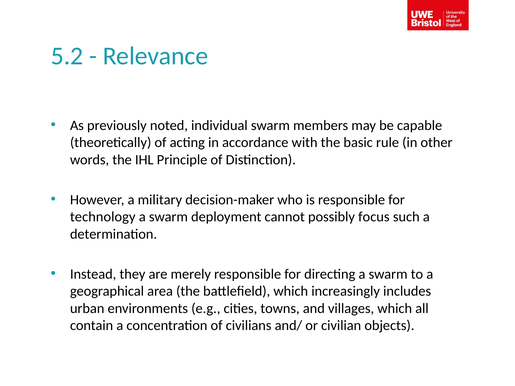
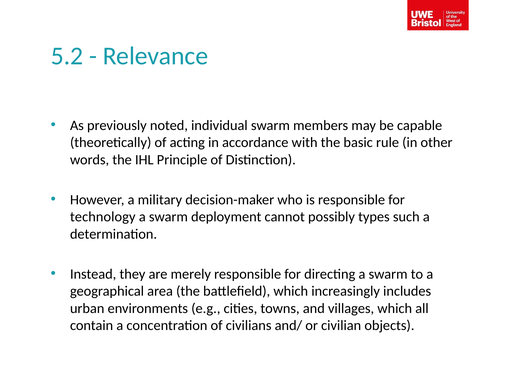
focus: focus -> types
